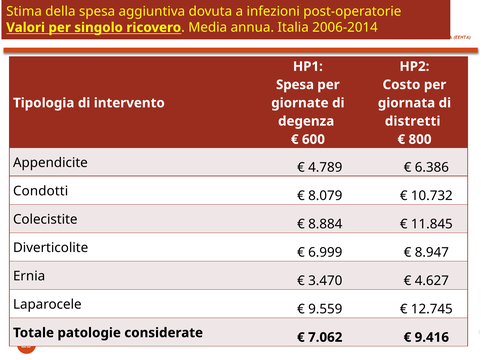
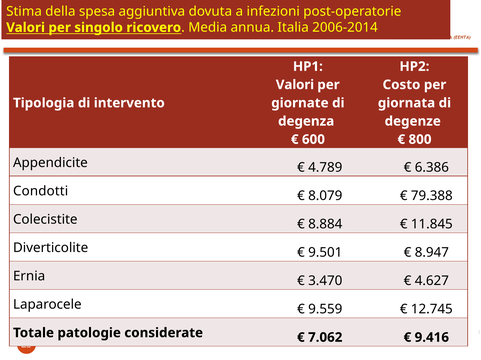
Spesa at (295, 85): Spesa -> Valori
distretti: distretti -> degenze
10.732: 10.732 -> 79.388
6.999: 6.999 -> 9.501
